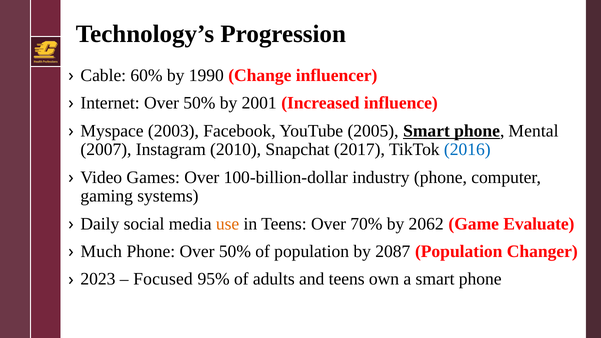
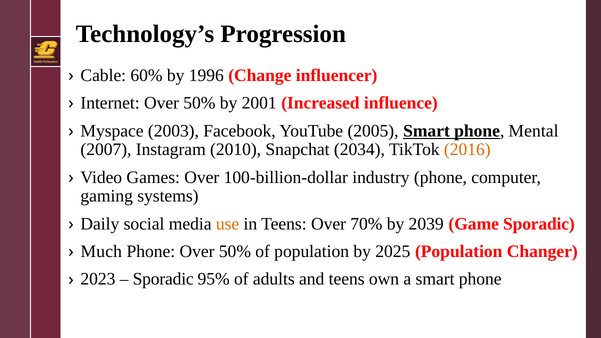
1990: 1990 -> 1996
2017: 2017 -> 2034
2016 colour: blue -> orange
2062: 2062 -> 2039
Game Evaluate: Evaluate -> Sporadic
2087: 2087 -> 2025
Focused at (163, 279): Focused -> Sporadic
